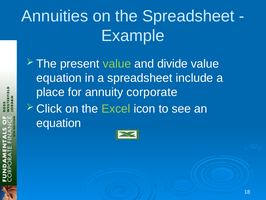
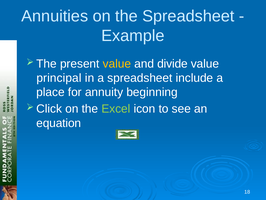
value at (117, 64) colour: light green -> yellow
equation at (59, 78): equation -> principal
corporate: corporate -> beginning
